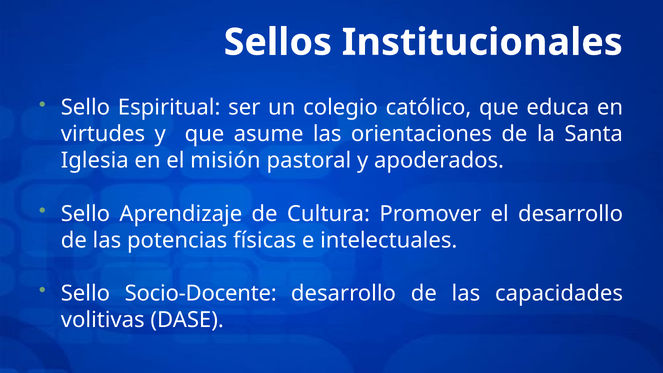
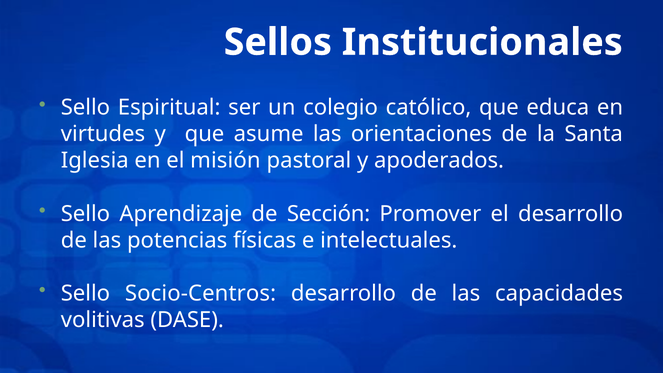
Cultura: Cultura -> Sección
Socio-Docente: Socio-Docente -> Socio-Centros
